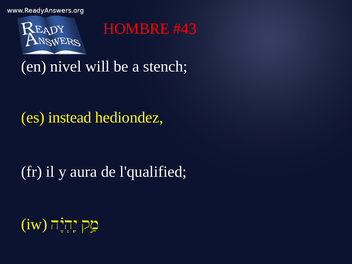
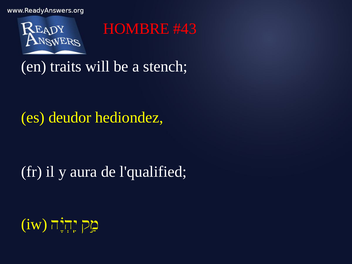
nivel: nivel -> traits
instead: instead -> deudor
